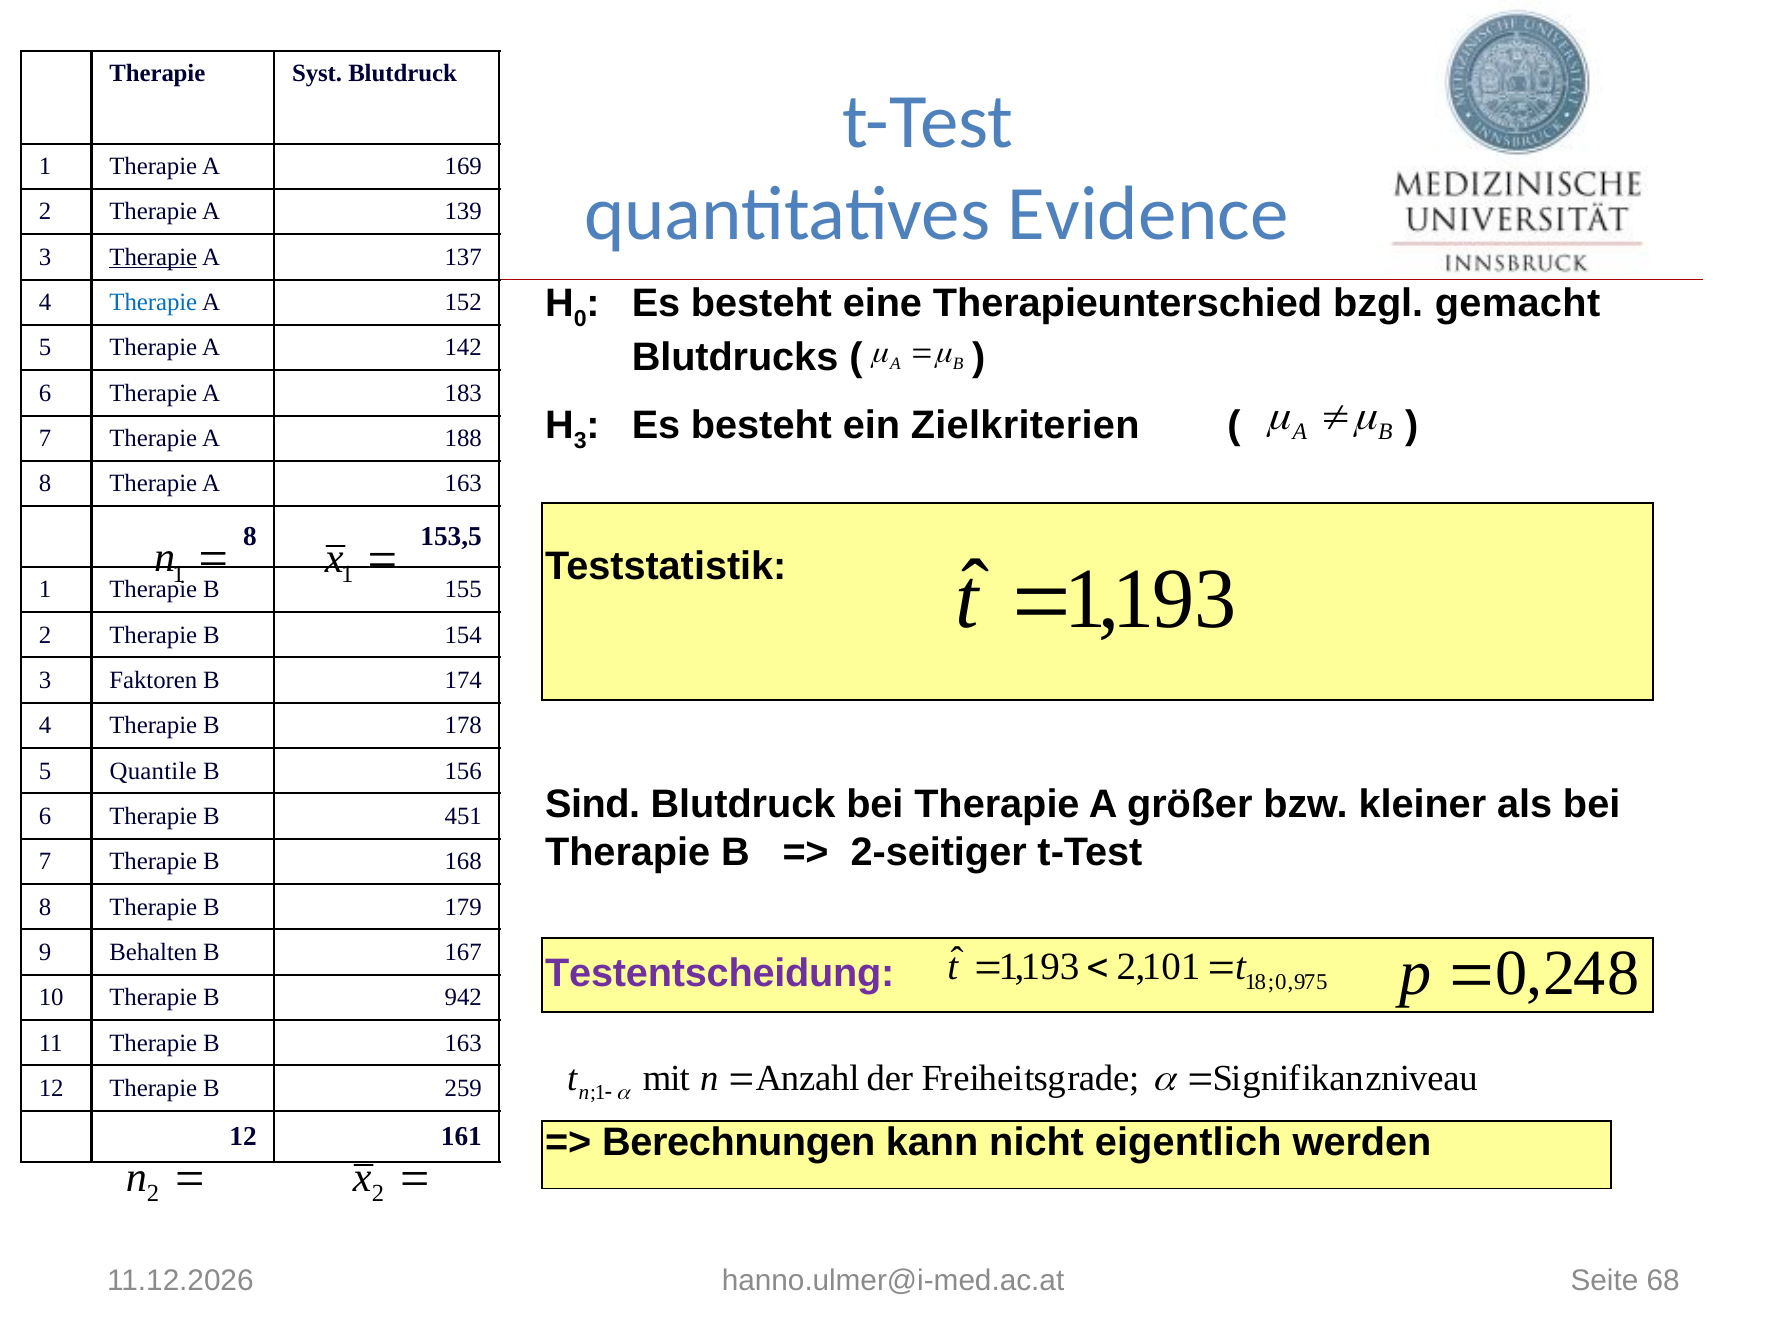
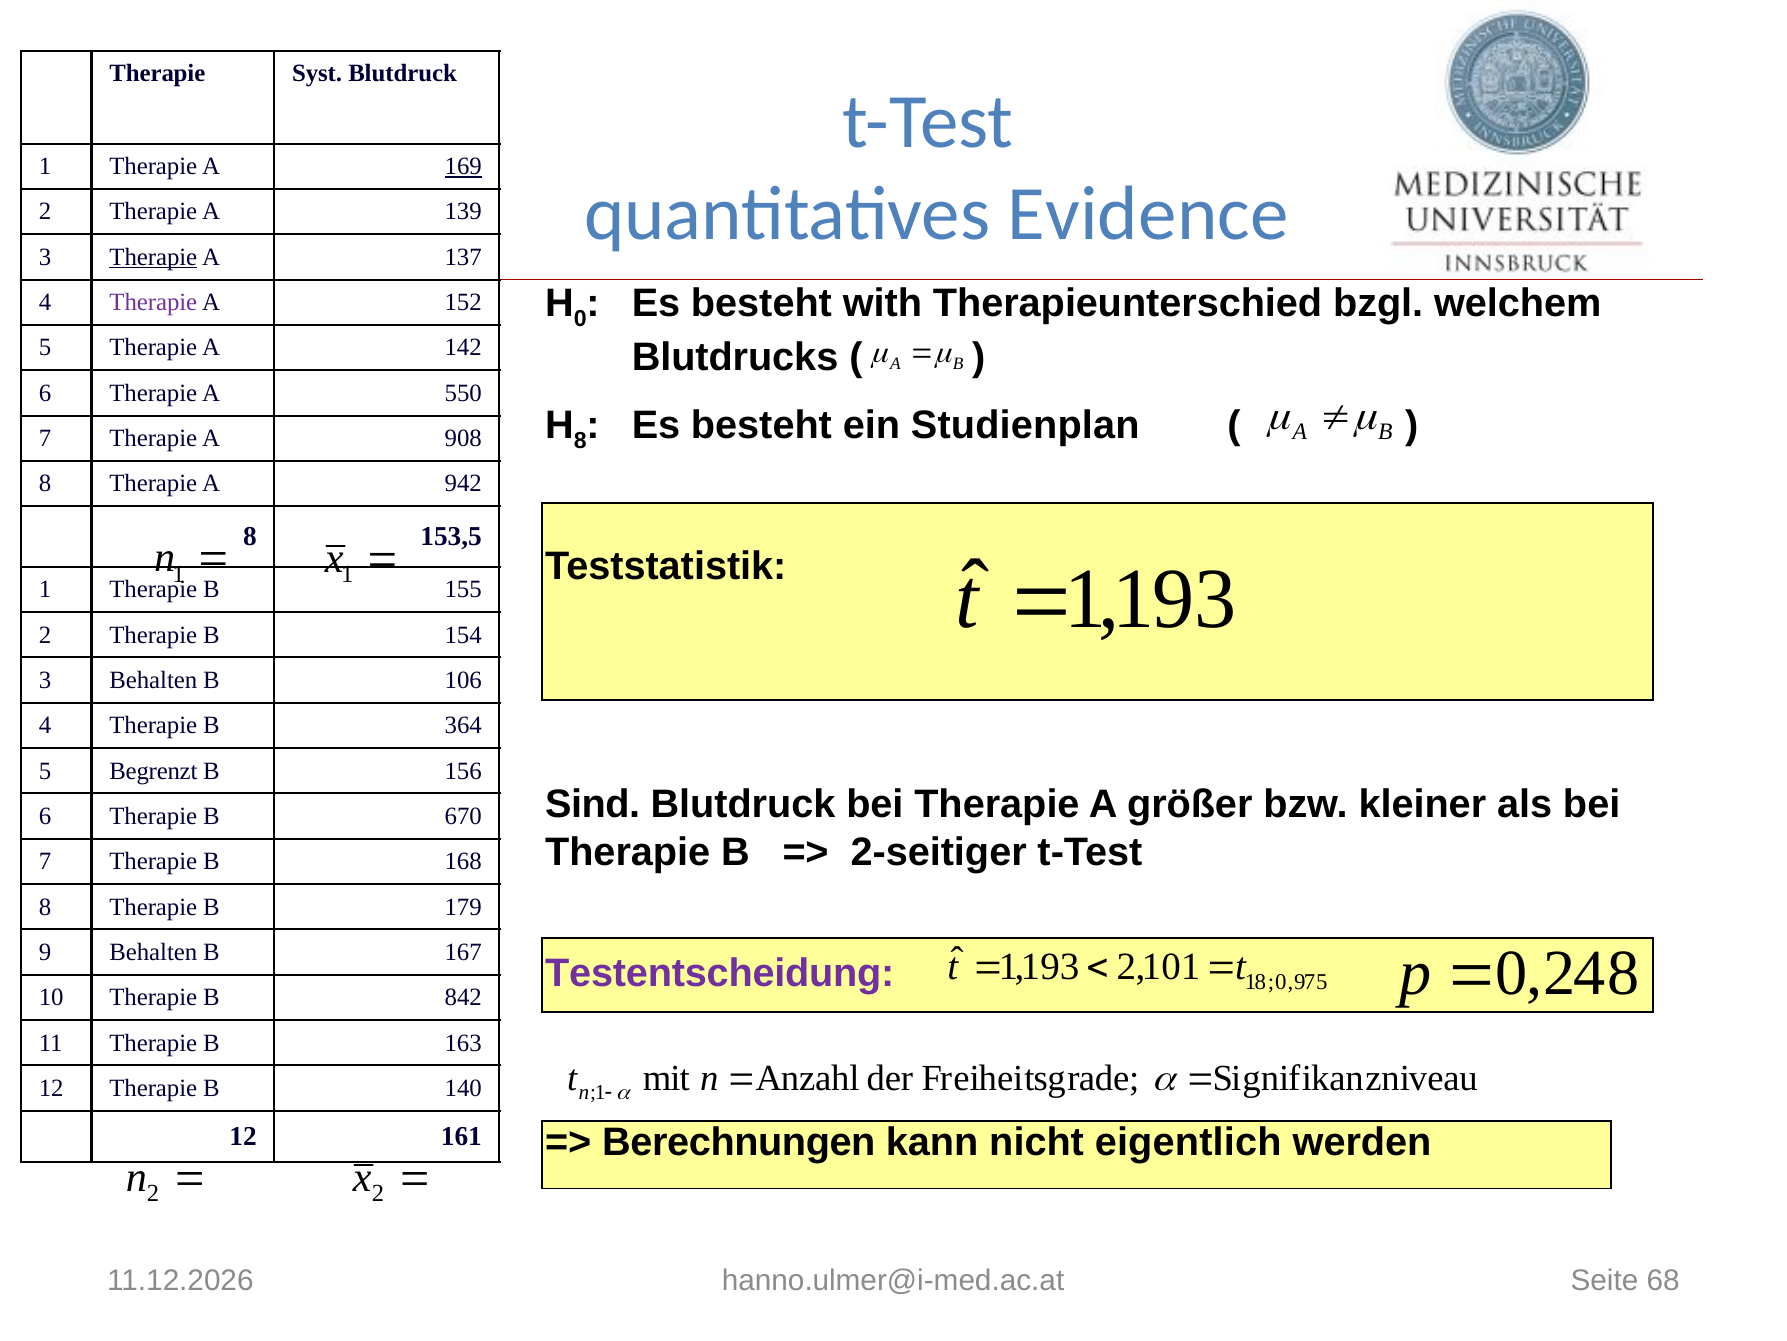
169 underline: none -> present
eine: eine -> with
gemacht: gemacht -> welchem
Therapie at (153, 302) colour: blue -> purple
183: 183 -> 550
3 at (580, 440): 3 -> 8
Zielkriterien: Zielkriterien -> Studienplan
188: 188 -> 908
A 163: 163 -> 942
3 Faktoren: Faktoren -> Behalten
174: 174 -> 106
178: 178 -> 364
Quantile: Quantile -> Begrenzt
451: 451 -> 670
942: 942 -> 842
259: 259 -> 140
